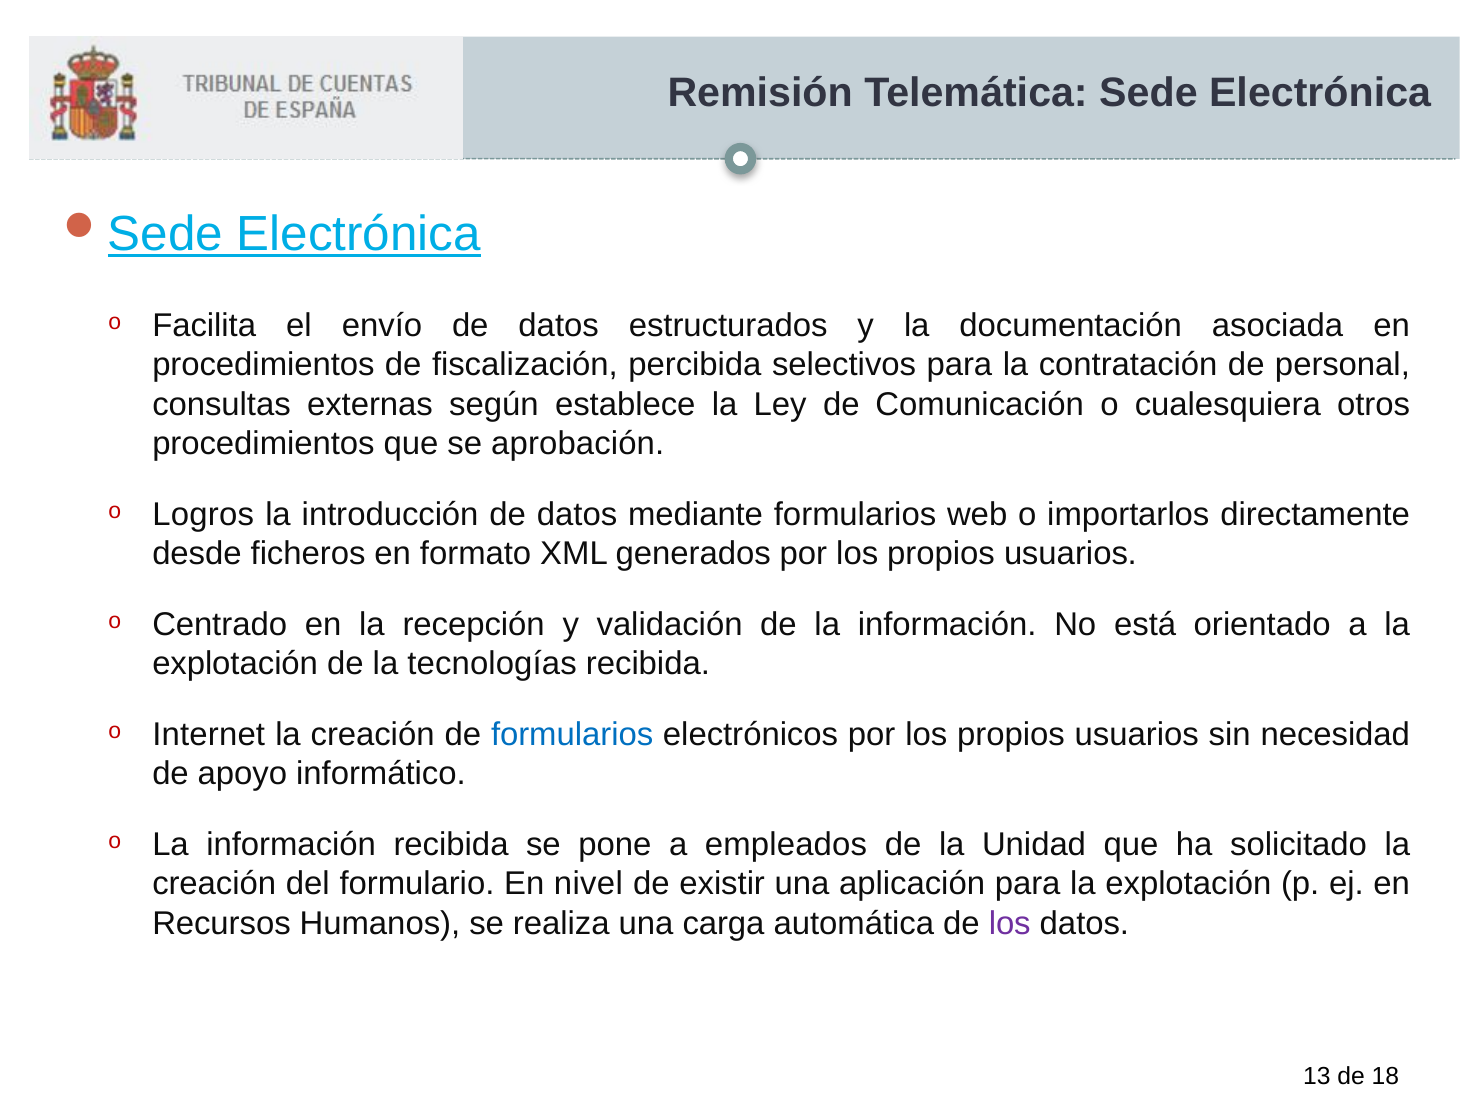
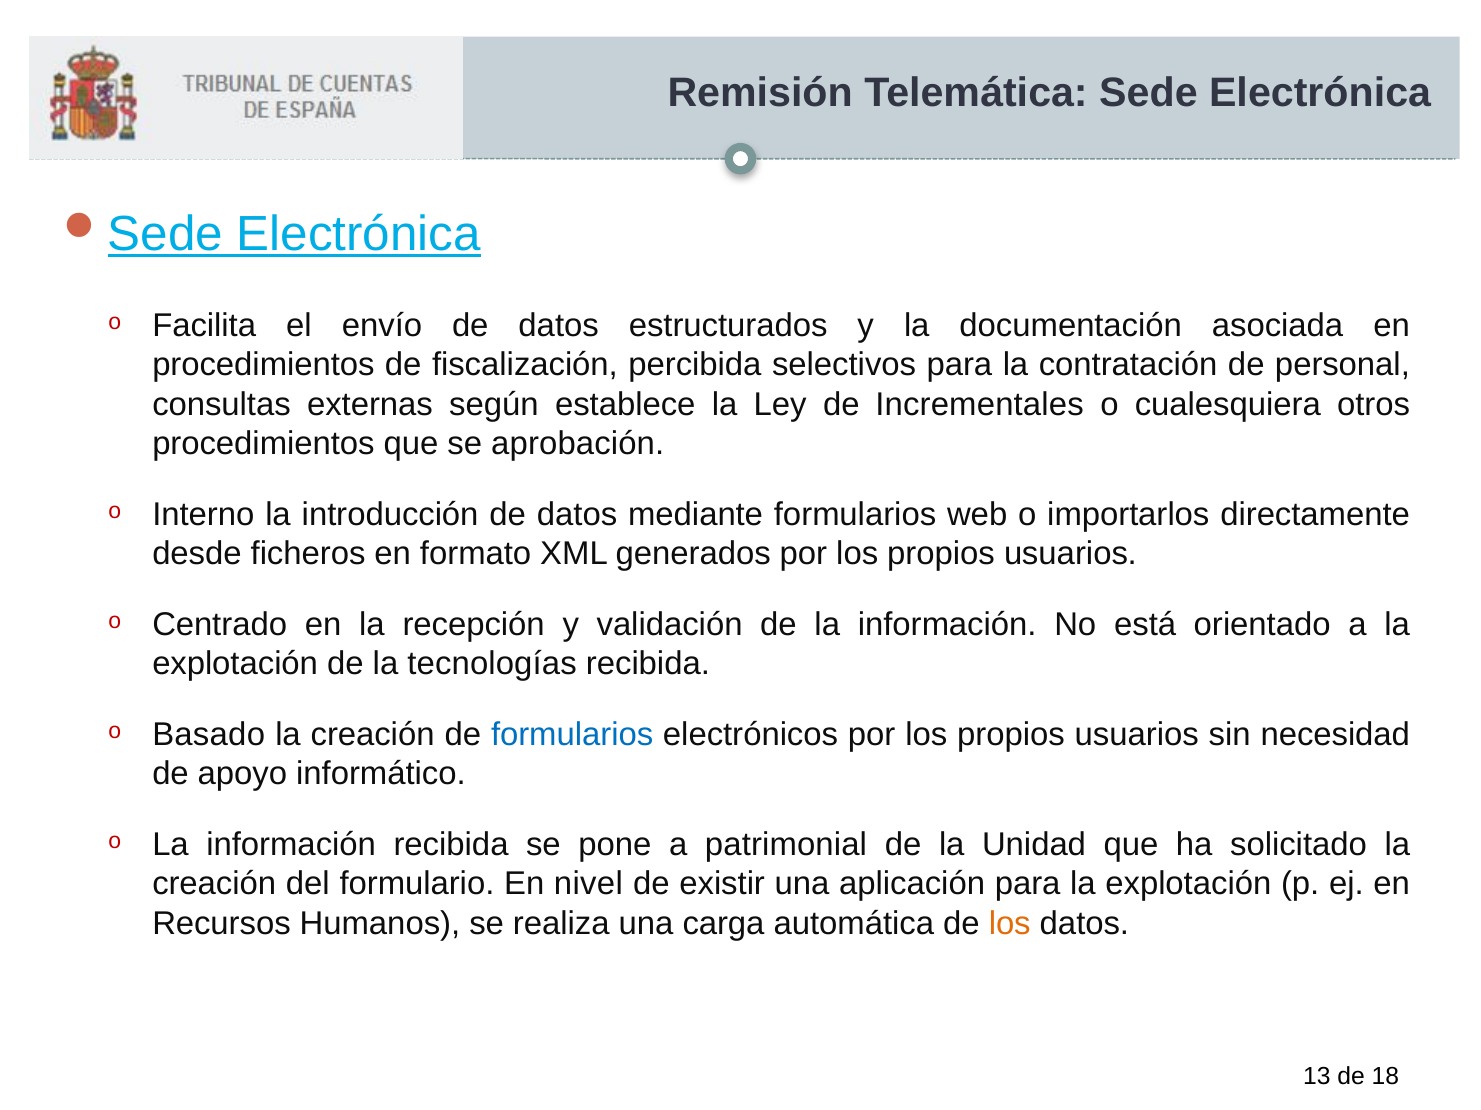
Comunicación: Comunicación -> Incrementales
Logros: Logros -> Interno
Internet: Internet -> Basado
empleados: empleados -> patrimonial
los at (1010, 924) colour: purple -> orange
